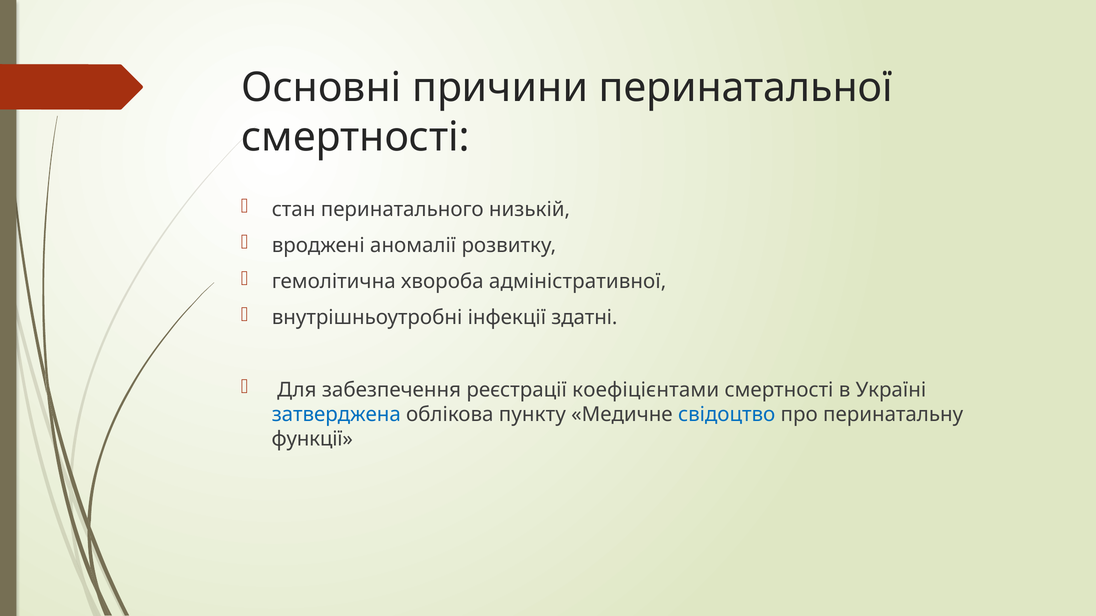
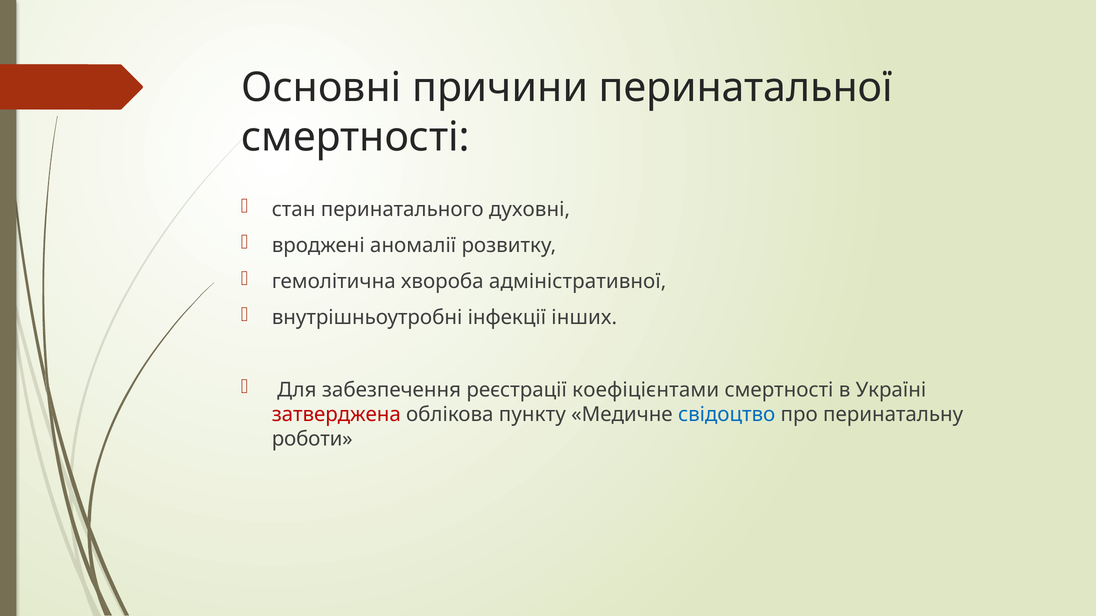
низькій: низькій -> духовні
здатні: здатні -> інших
затверджена colour: blue -> red
функції: функції -> роботи
